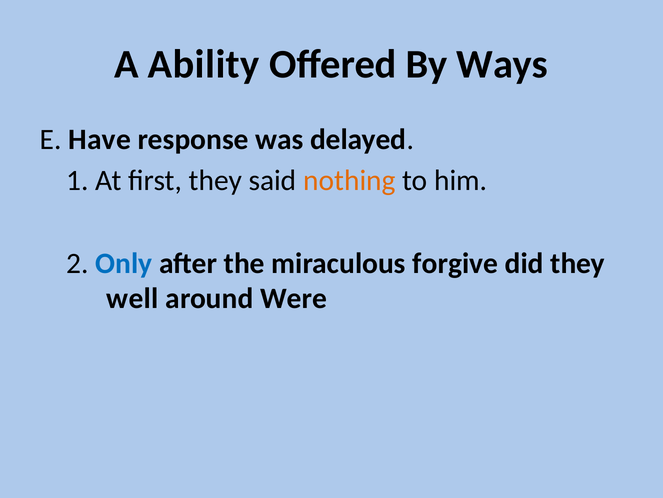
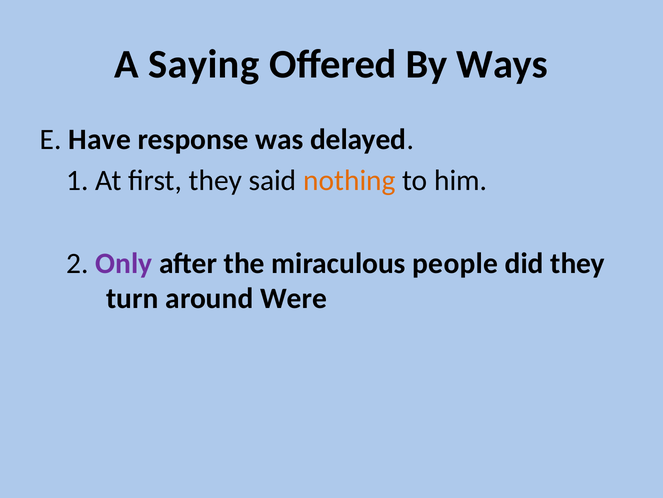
Ability: Ability -> Saying
Only colour: blue -> purple
forgive: forgive -> people
well: well -> turn
